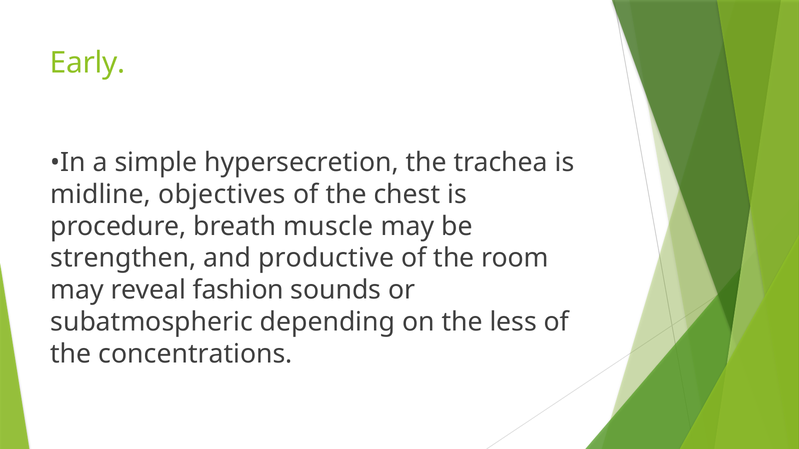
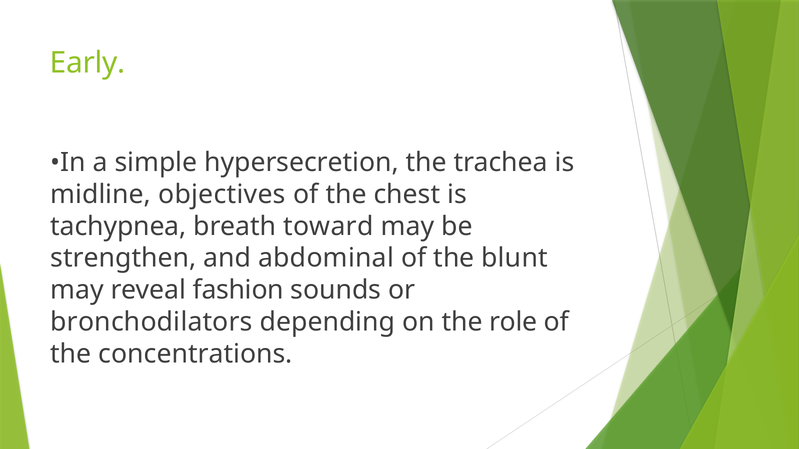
procedure: procedure -> tachypnea
muscle: muscle -> toward
productive: productive -> abdominal
room: room -> blunt
subatmospheric: subatmospheric -> bronchodilators
less: less -> role
